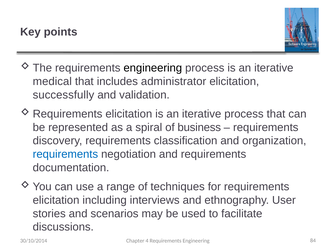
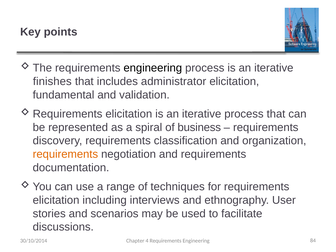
medical: medical -> finishes
successfully: successfully -> fundamental
requirements at (65, 154) colour: blue -> orange
